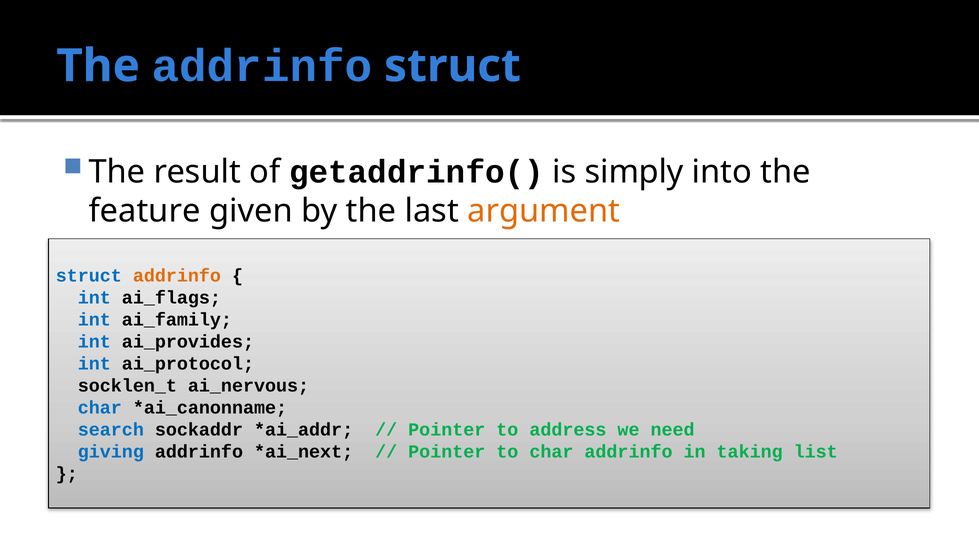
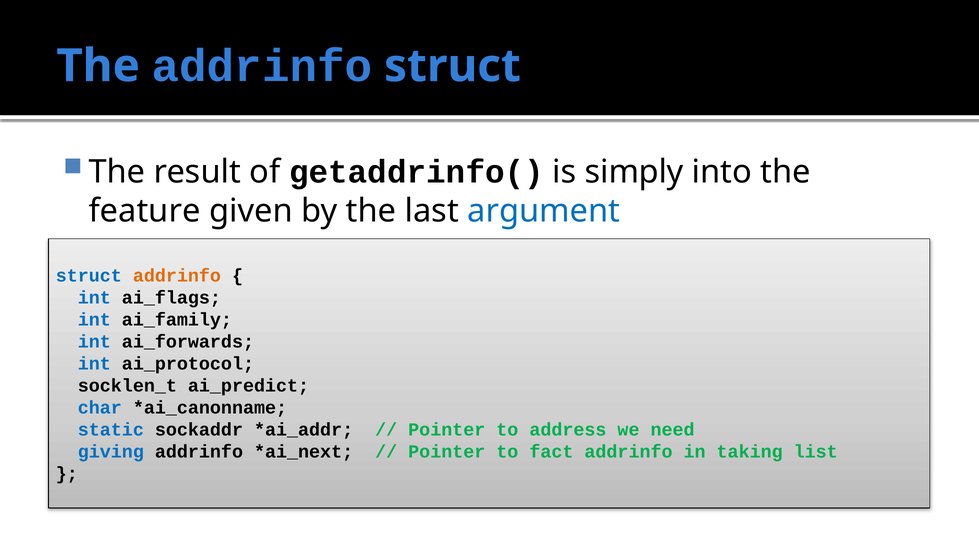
argument colour: orange -> blue
ai_provides: ai_provides -> ai_forwards
ai_nervous: ai_nervous -> ai_predict
search: search -> static
to char: char -> fact
